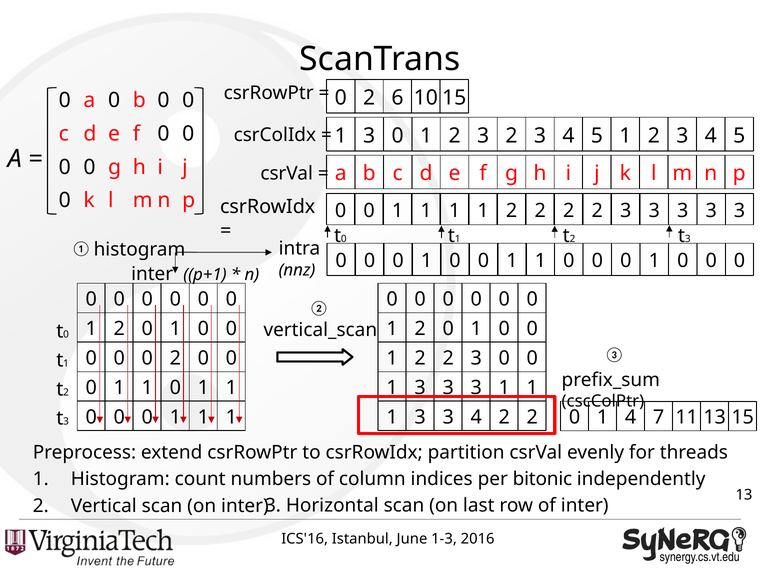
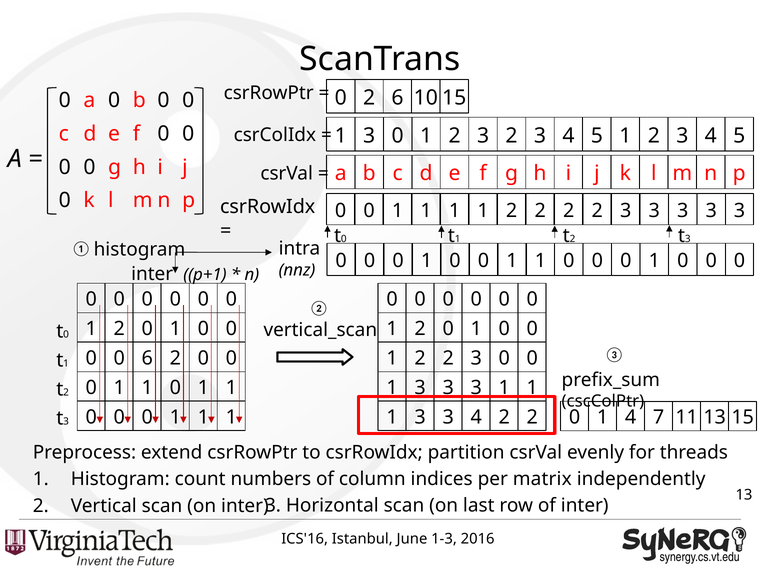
0 at (147, 358): 0 -> 6
bitonic: bitonic -> matrix
